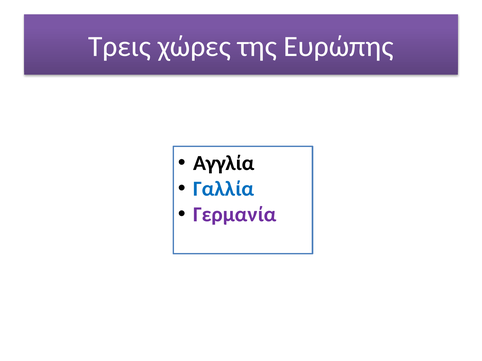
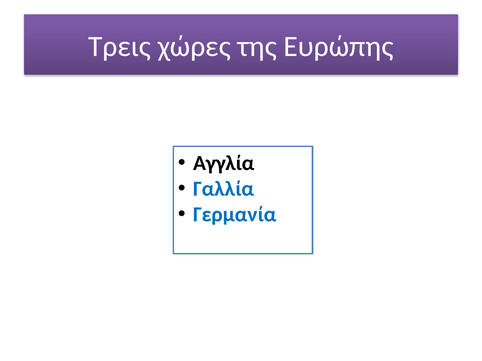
Γερμανία colour: purple -> blue
